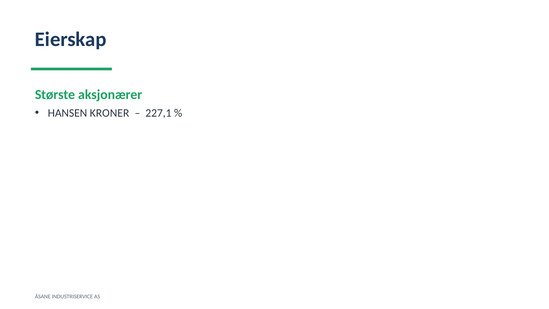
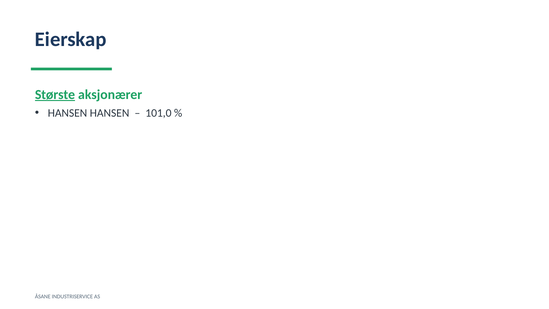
Største underline: none -> present
HANSEN KRONER: KRONER -> HANSEN
227,1: 227,1 -> 101,0
